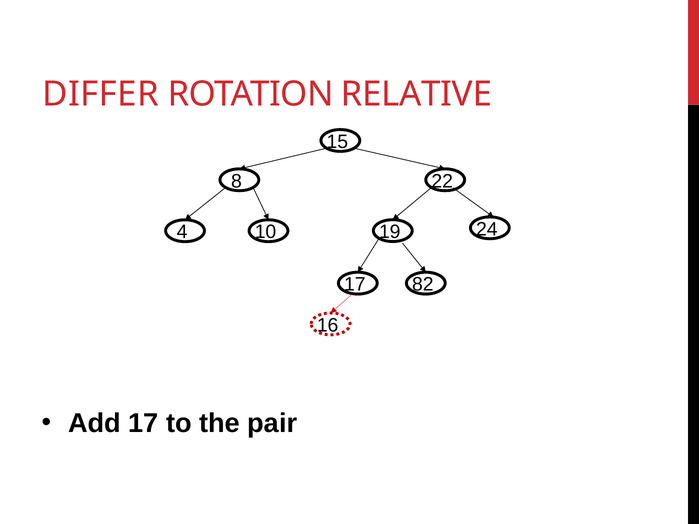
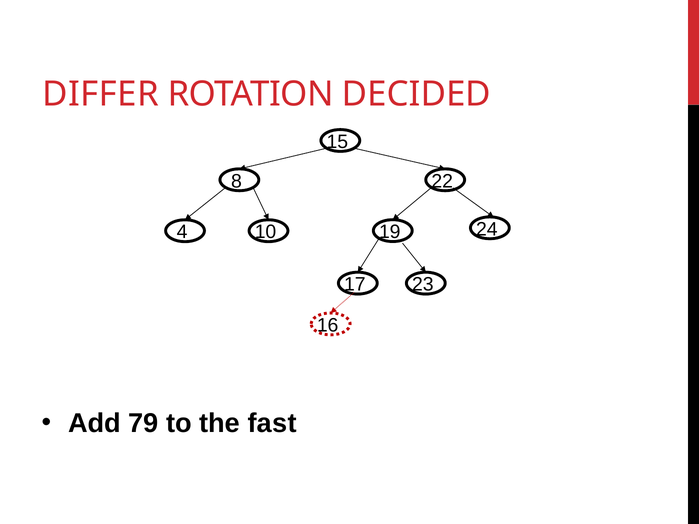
RELATIVE: RELATIVE -> DECIDED
82: 82 -> 23
Add 17: 17 -> 79
pair: pair -> fast
